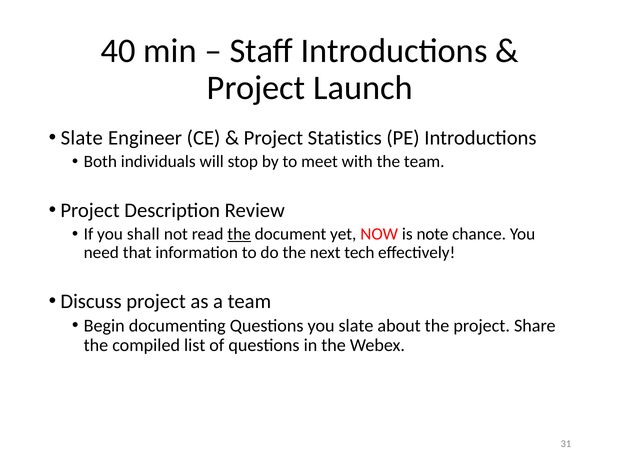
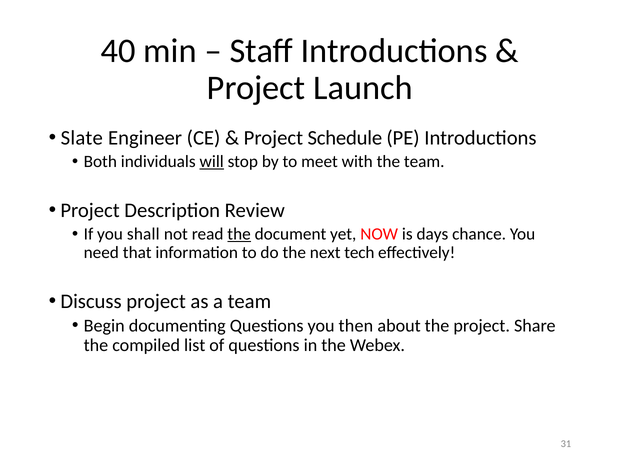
Statistics: Statistics -> Schedule
will underline: none -> present
note: note -> days
you slate: slate -> then
